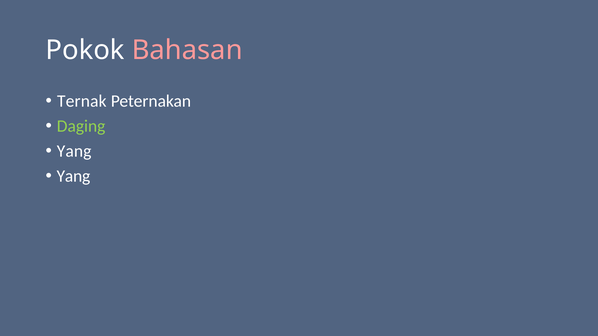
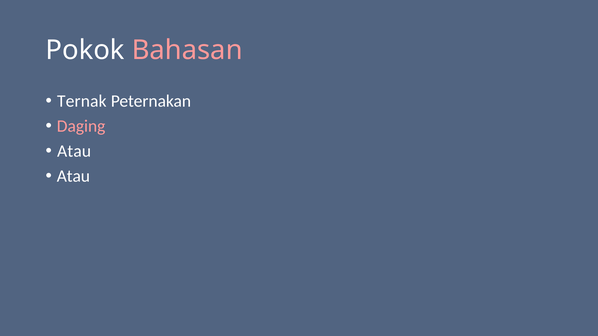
Daging colour: light green -> pink
Yang at (74, 151): Yang -> Atau
Yang at (73, 176): Yang -> Atau
